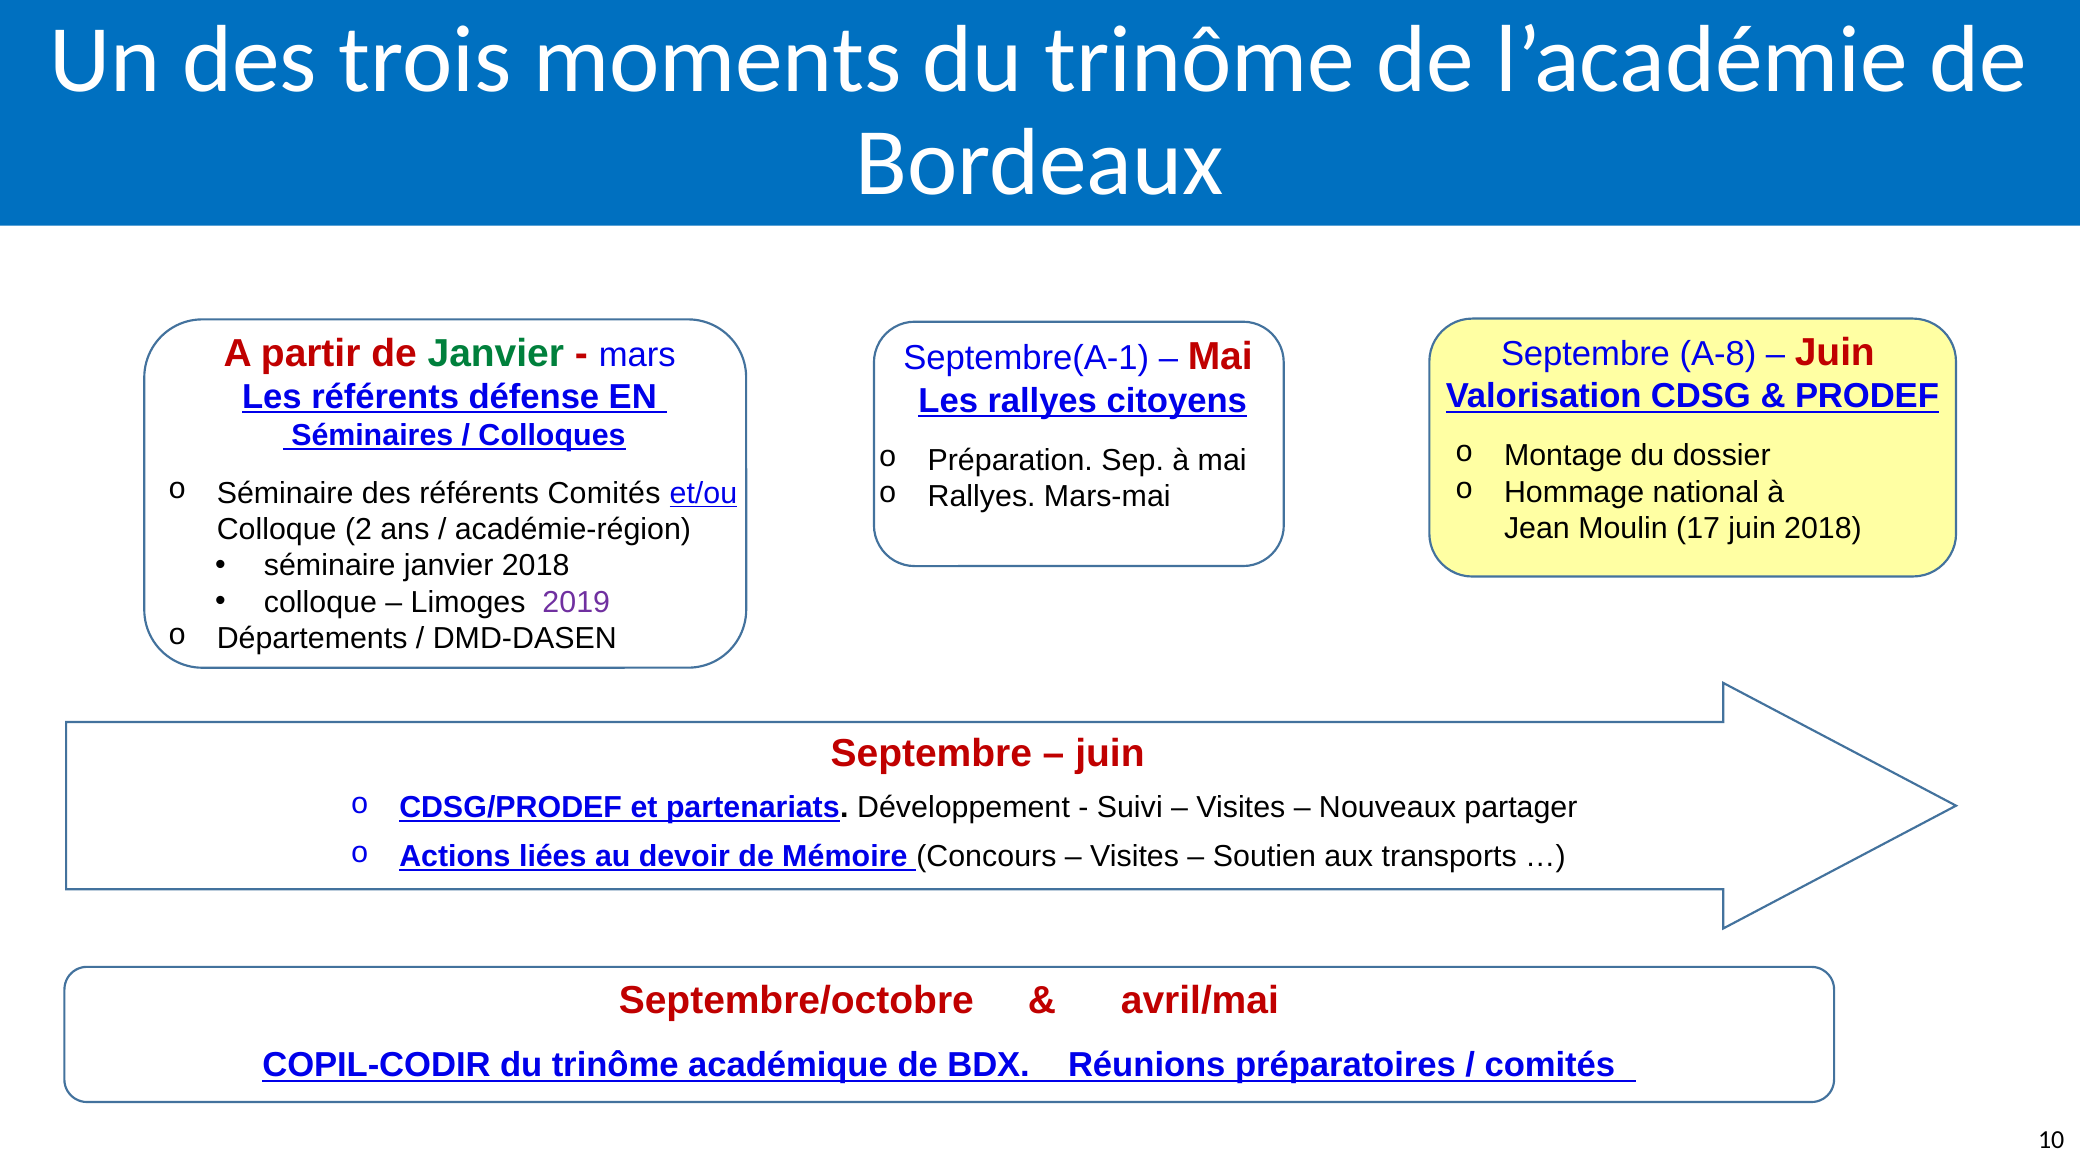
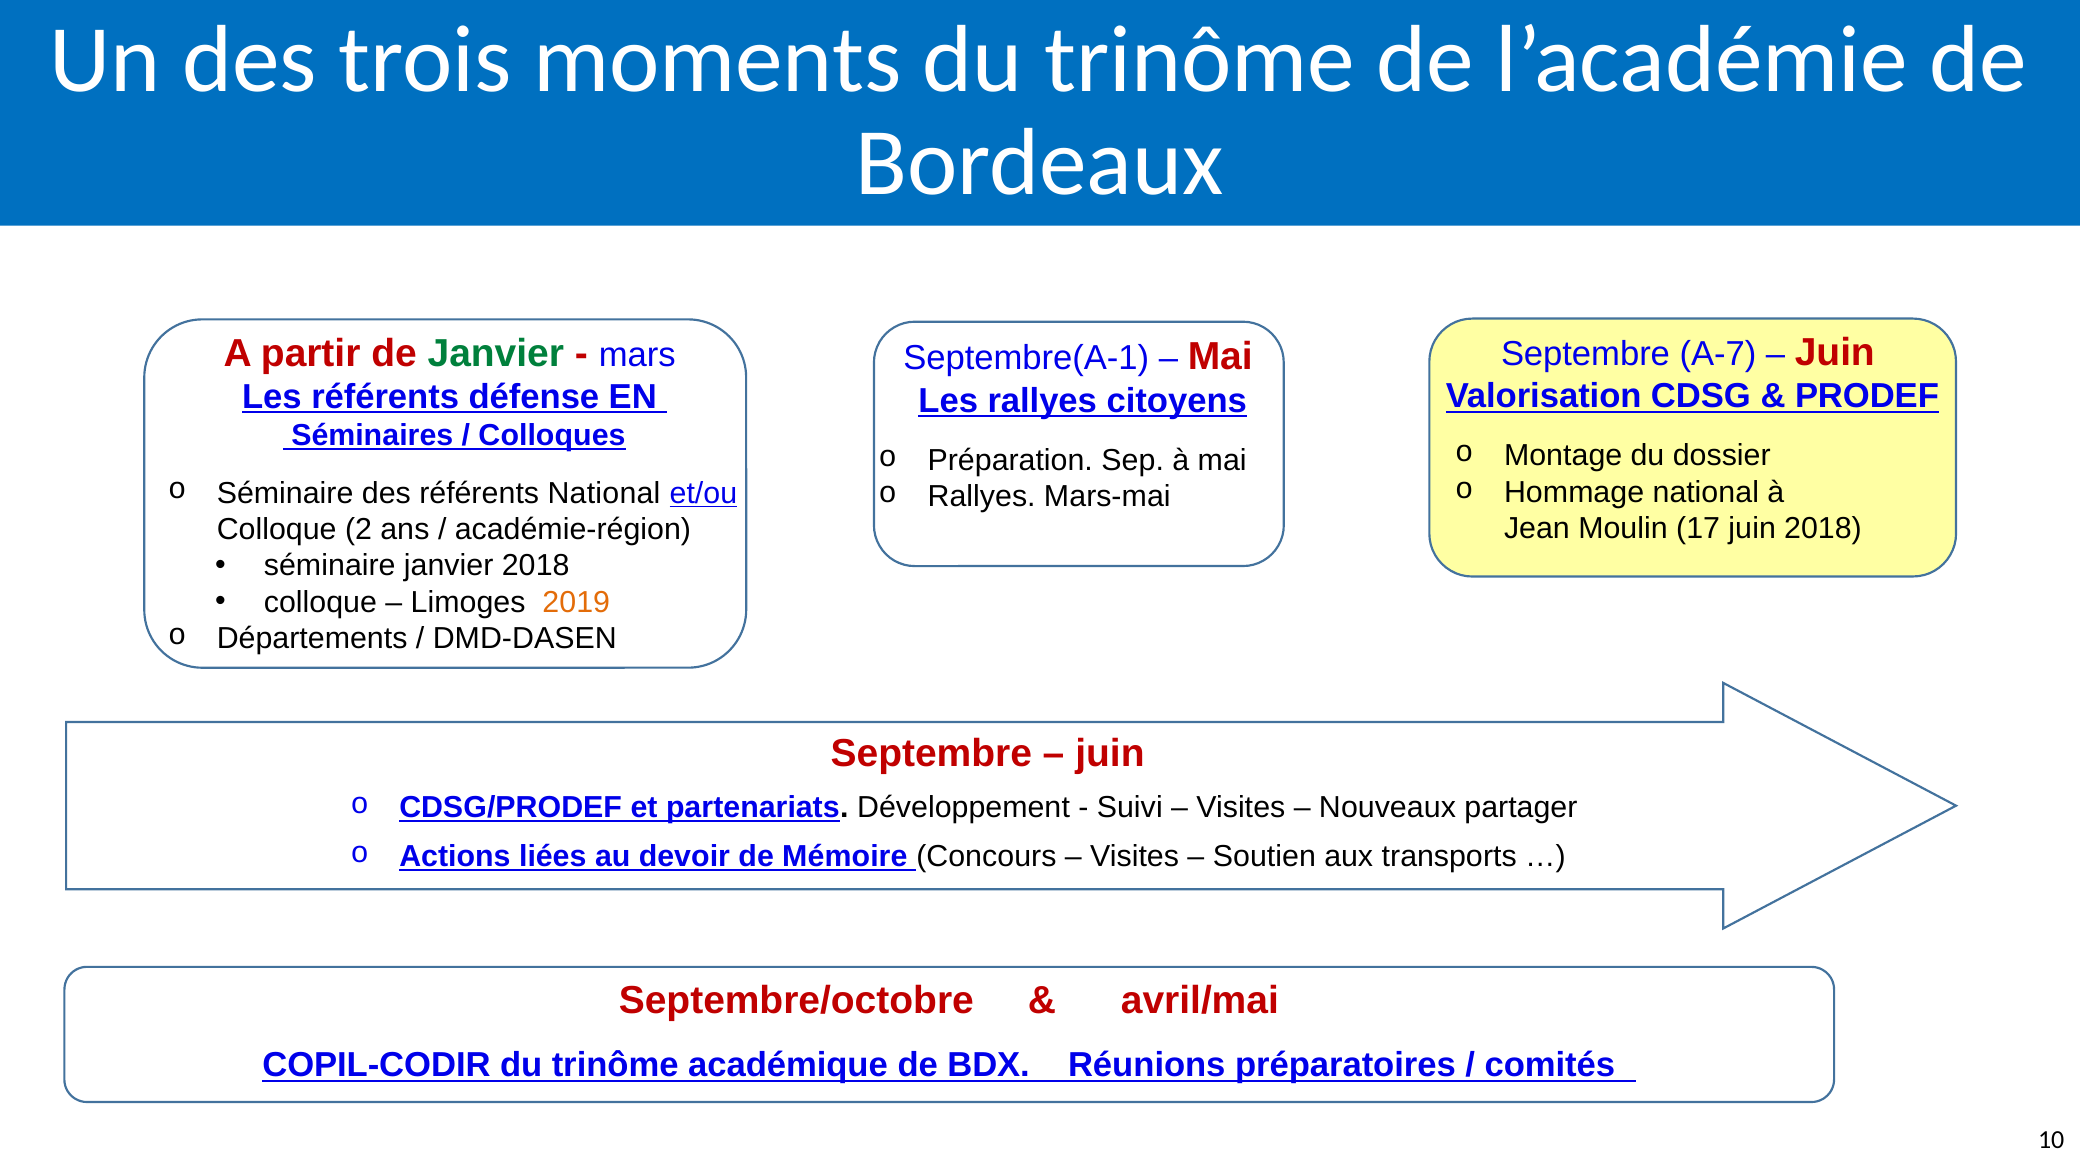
A-8: A-8 -> A-7
référents Comités: Comités -> National
2019 colour: purple -> orange
